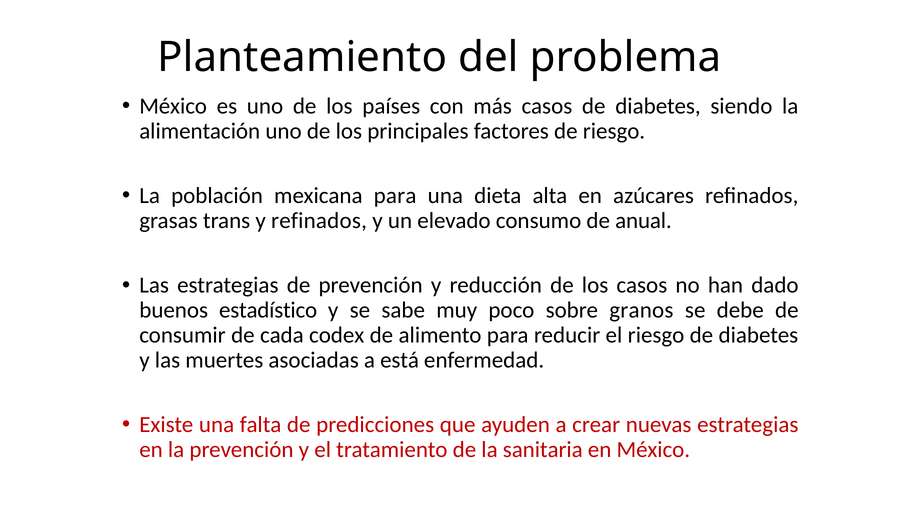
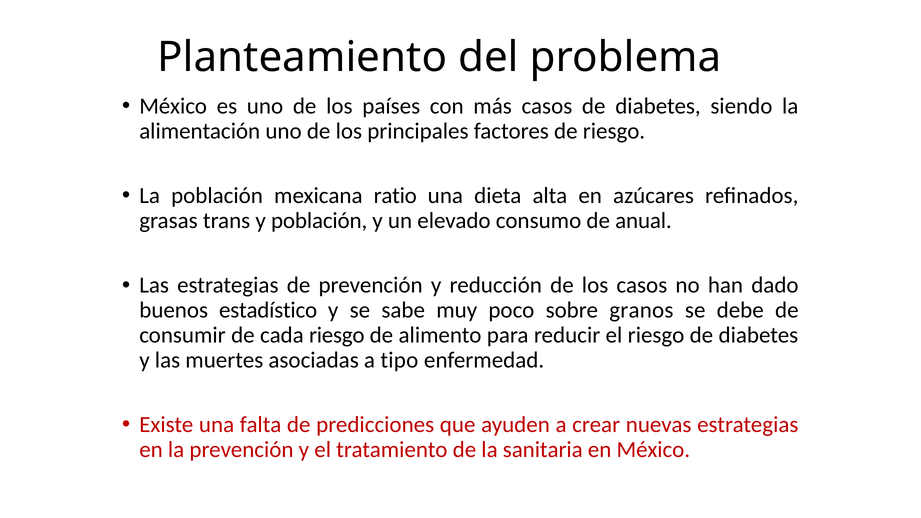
mexicana para: para -> ratio
y refinados: refinados -> población
cada codex: codex -> riesgo
está: está -> tipo
